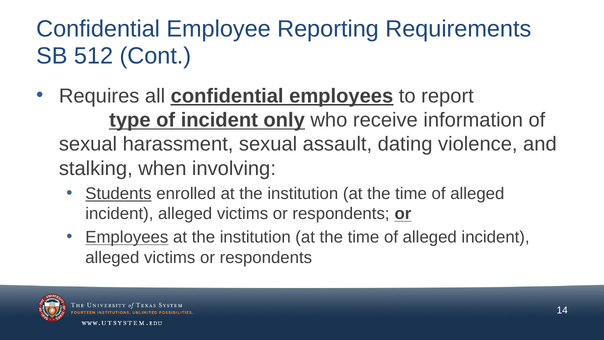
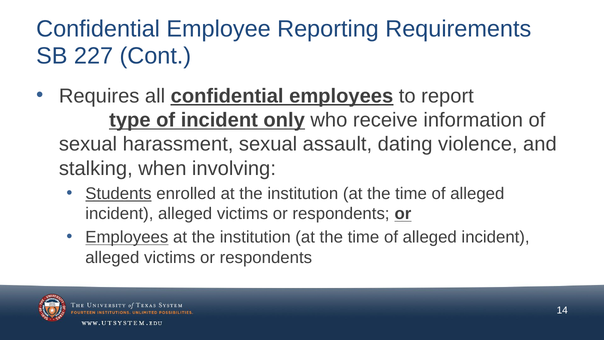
512: 512 -> 227
